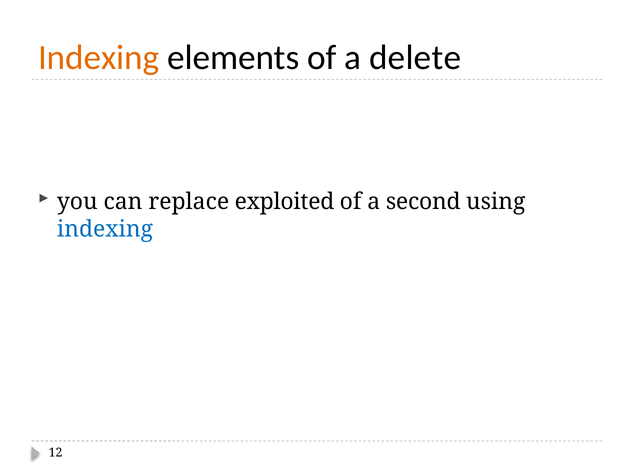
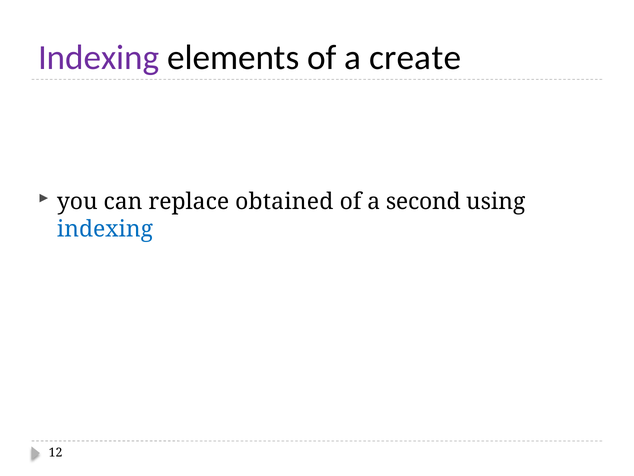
Indexing at (99, 57) colour: orange -> purple
delete: delete -> create
exploited: exploited -> obtained
